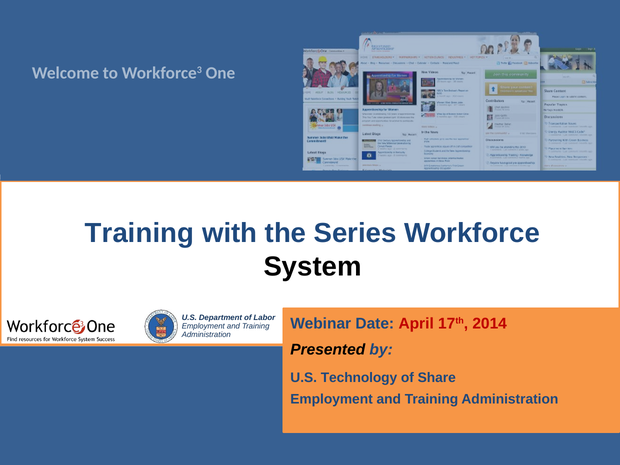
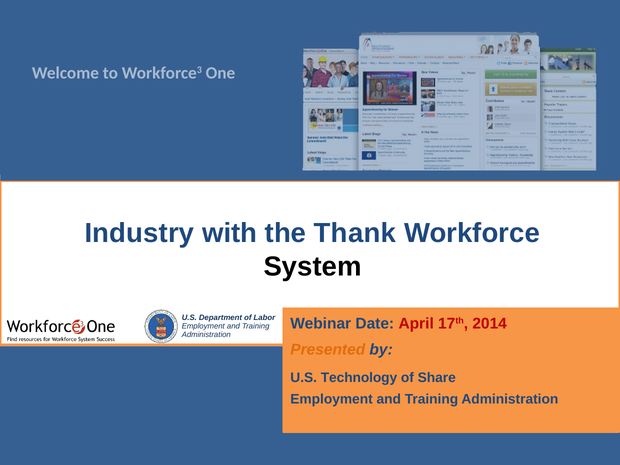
Training at (139, 233): Training -> Industry
Series: Series -> Thank
Presented colour: black -> orange
